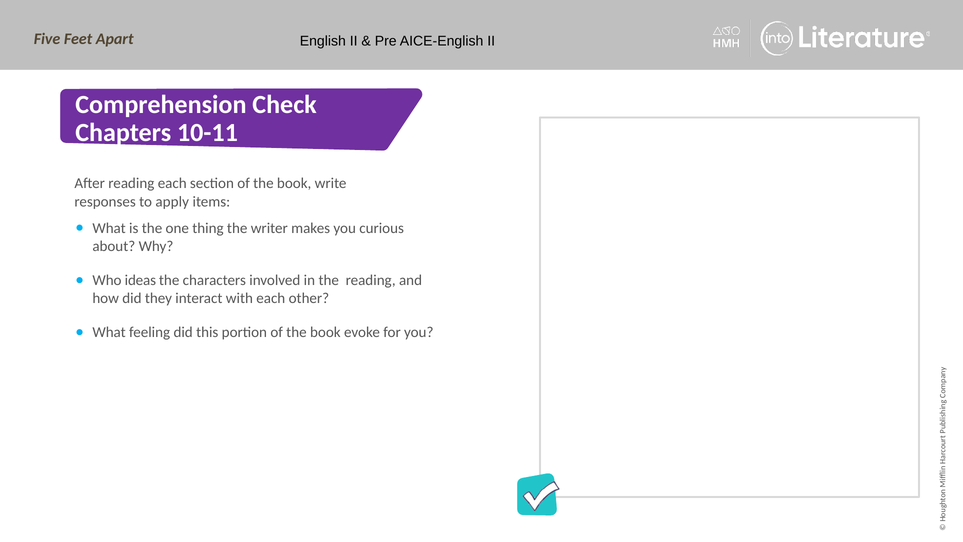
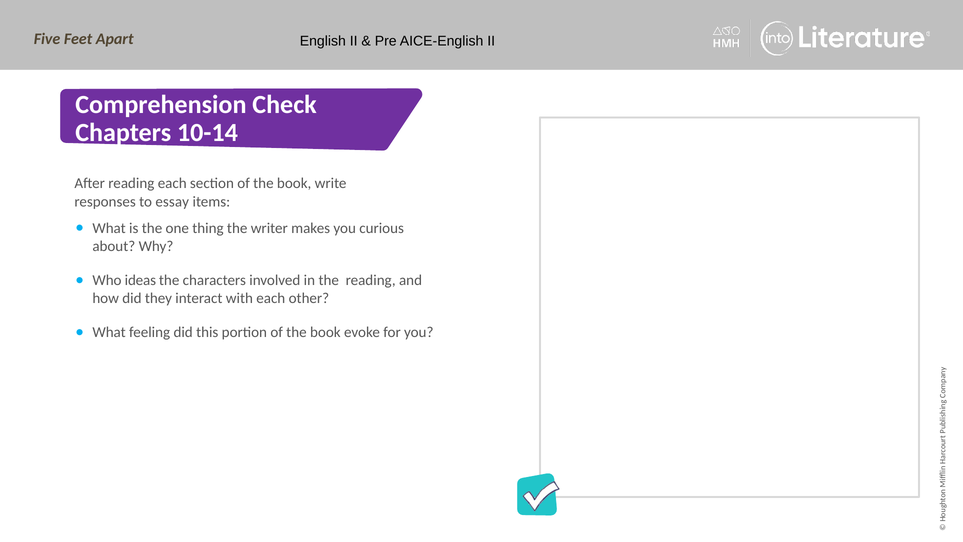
10-11: 10-11 -> 10-14
apply: apply -> essay
